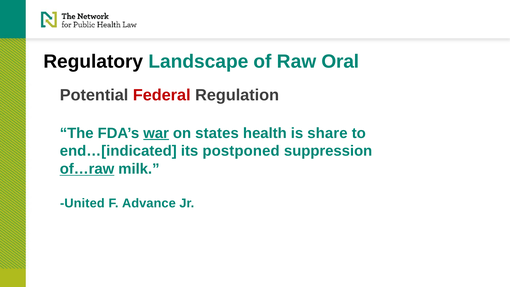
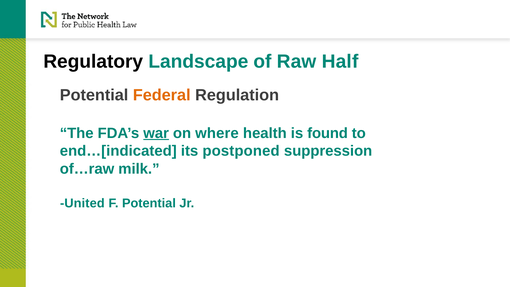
Oral: Oral -> Half
Federal colour: red -> orange
states: states -> where
share: share -> found
of…raw underline: present -> none
F Advance: Advance -> Potential
